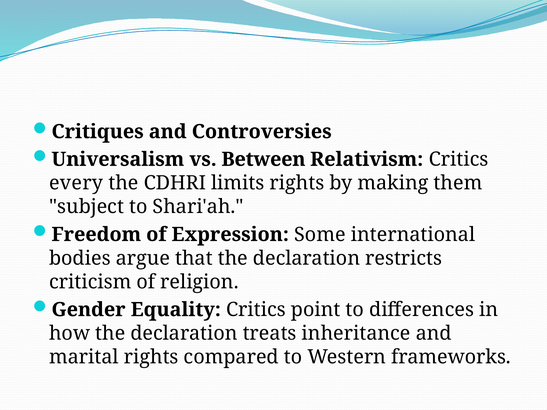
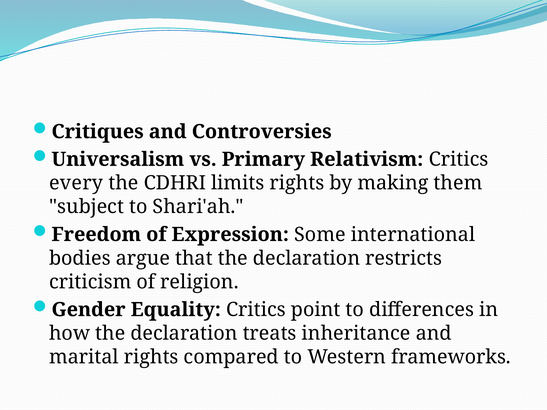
Between: Between -> Primary
